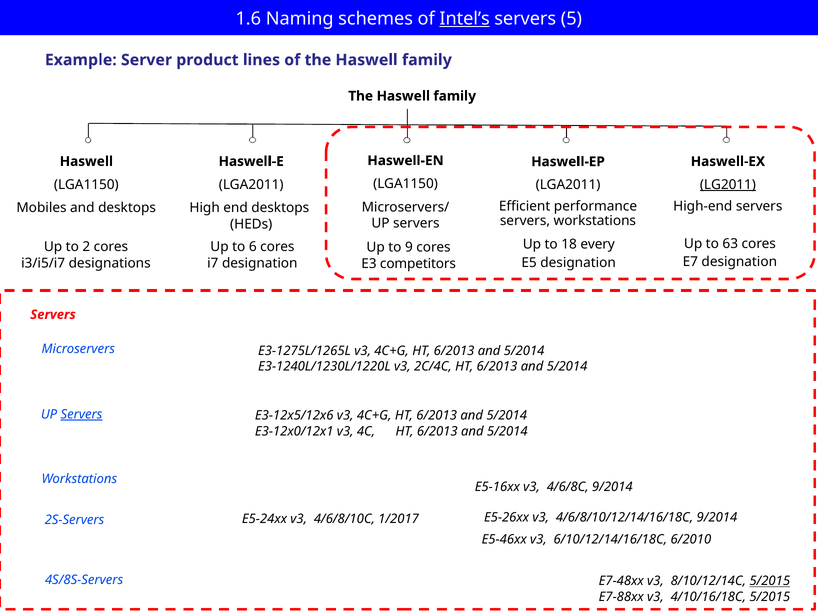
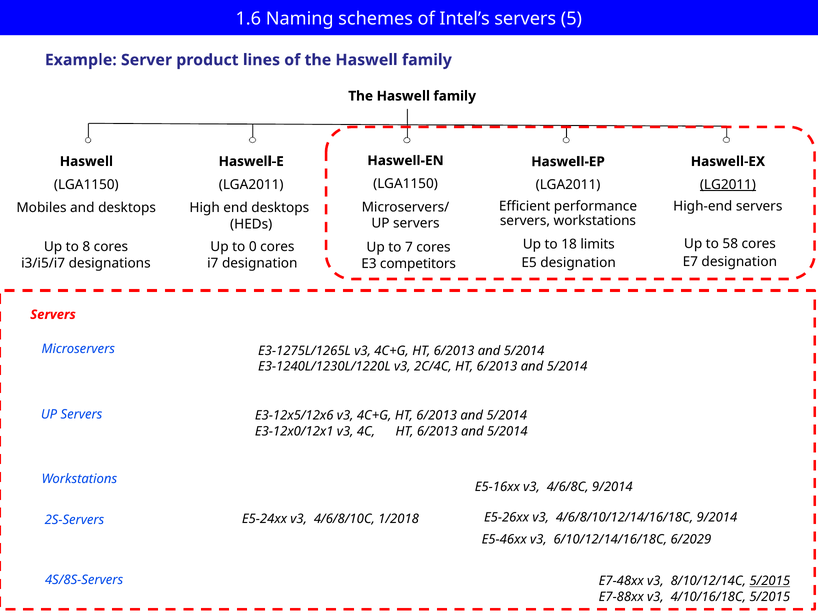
Intel’s underline: present -> none
63: 63 -> 58
every: every -> limits
2: 2 -> 8
6: 6 -> 0
9: 9 -> 7
Servers at (81, 414) underline: present -> none
1/2017: 1/2017 -> 1/2018
6/2010: 6/2010 -> 6/2029
